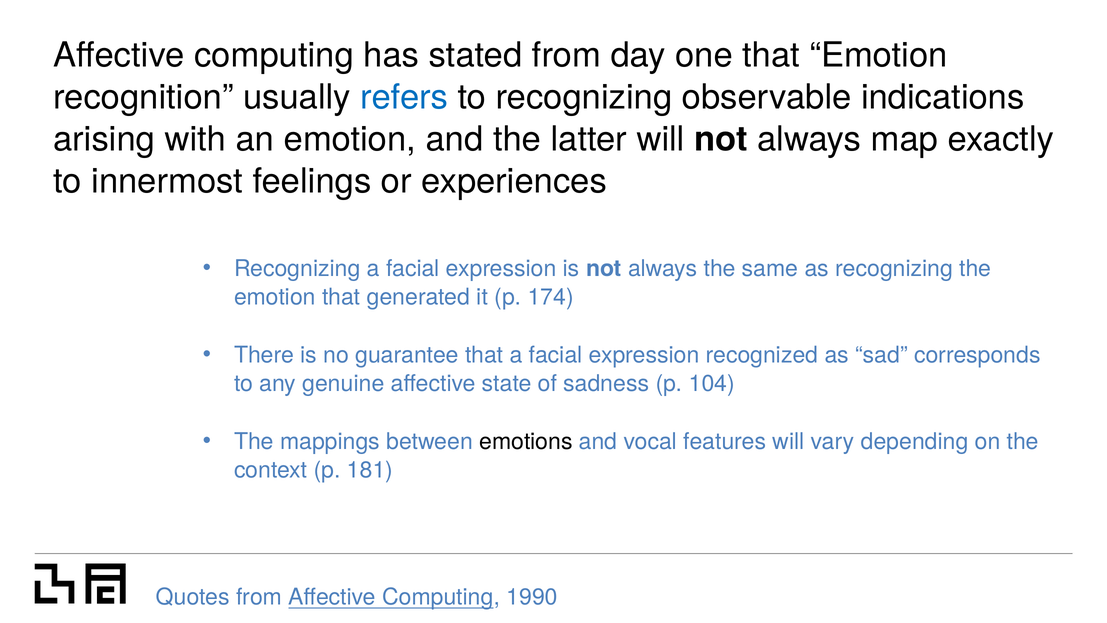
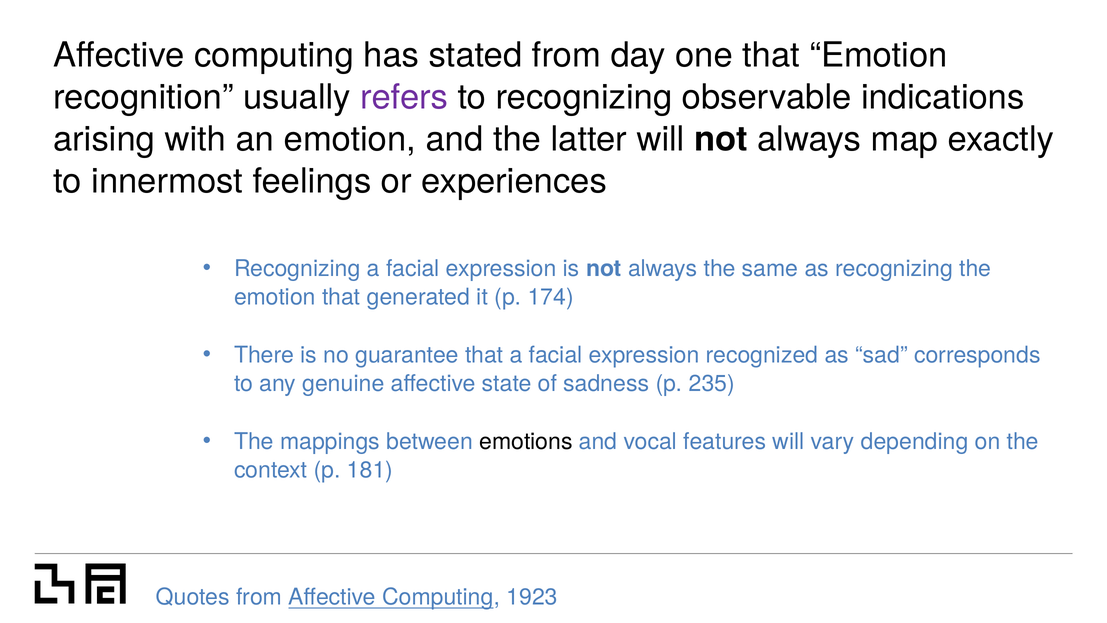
refers colour: blue -> purple
104: 104 -> 235
1990: 1990 -> 1923
